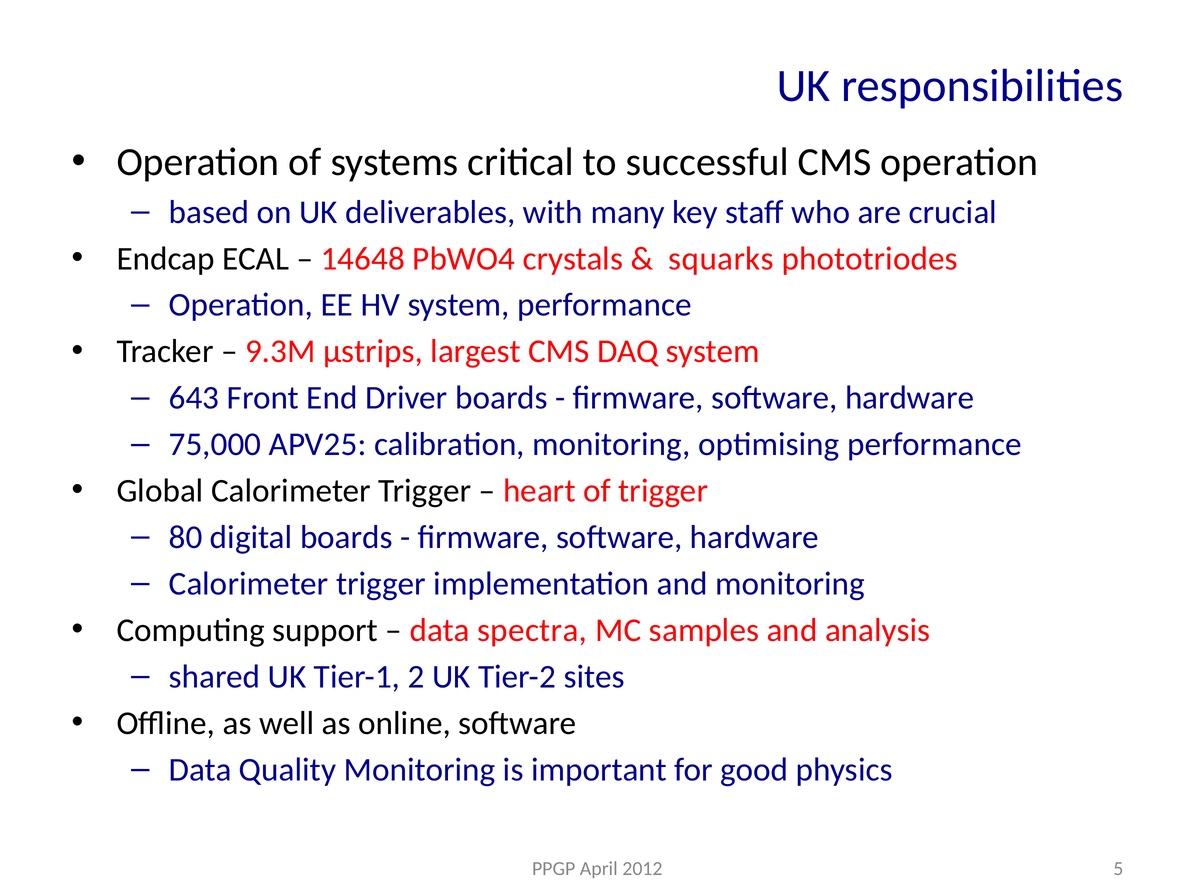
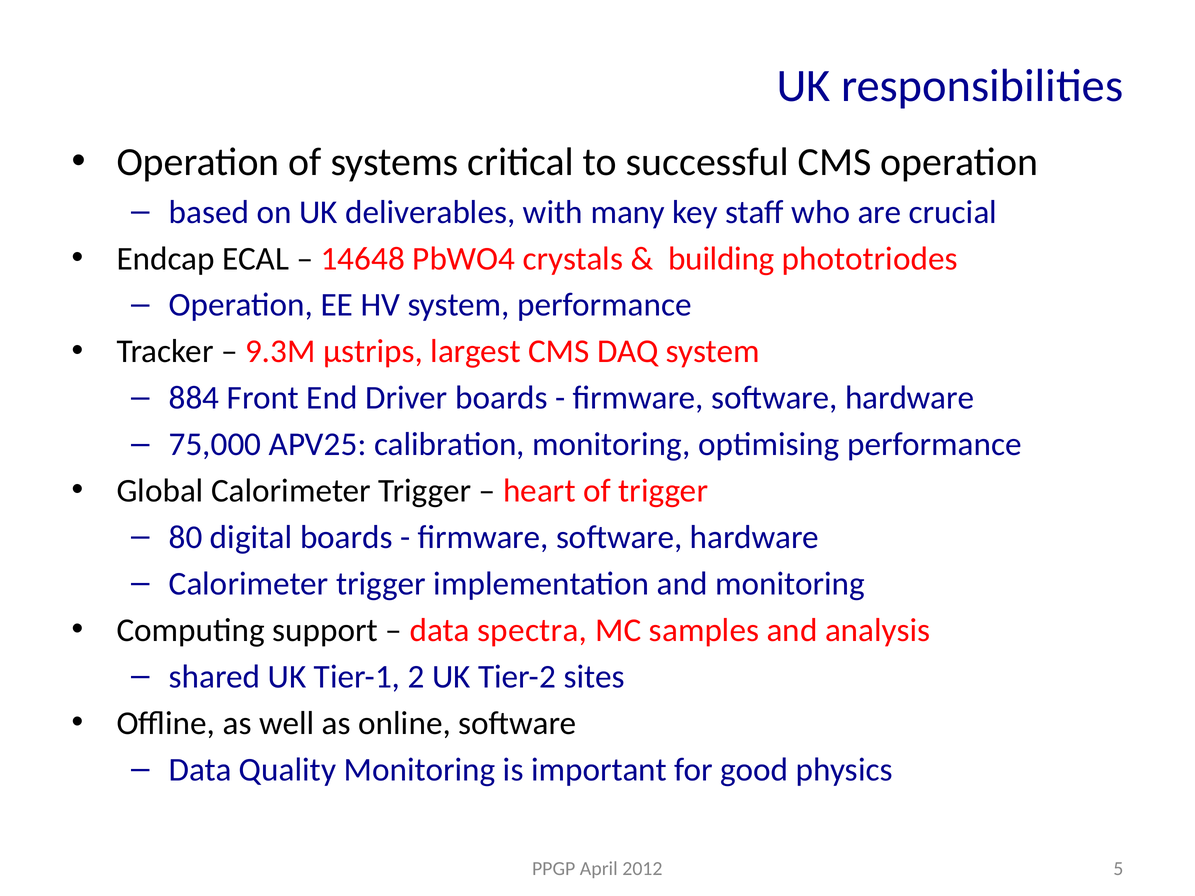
squarks: squarks -> building
643: 643 -> 884
